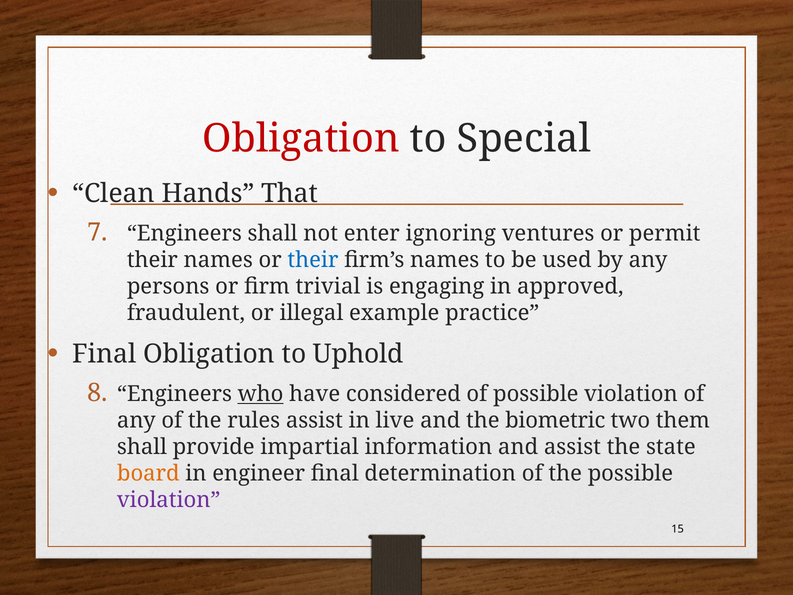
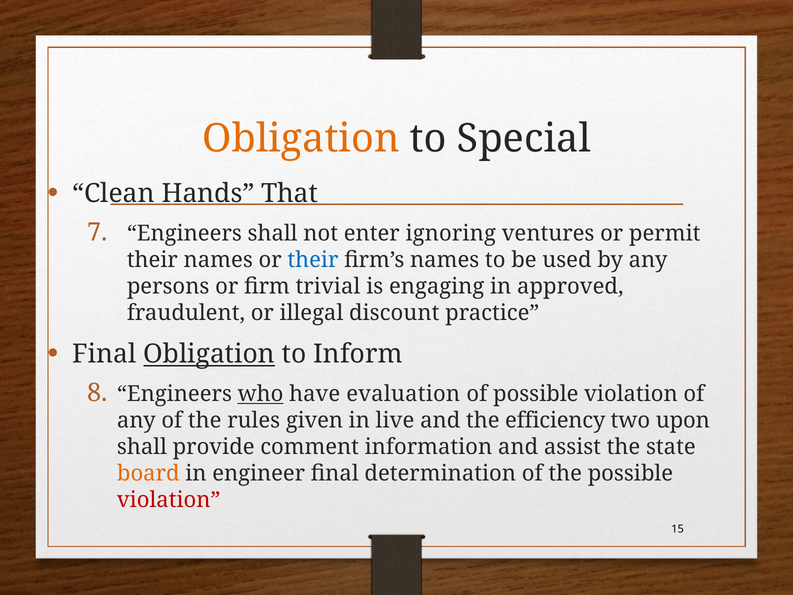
Obligation at (301, 139) colour: red -> orange
example: example -> discount
Obligation at (209, 354) underline: none -> present
Uphold: Uphold -> Inform
considered: considered -> evaluation
rules assist: assist -> given
biometric: biometric -> efficiency
them: them -> upon
impartial: impartial -> comment
violation at (169, 500) colour: purple -> red
